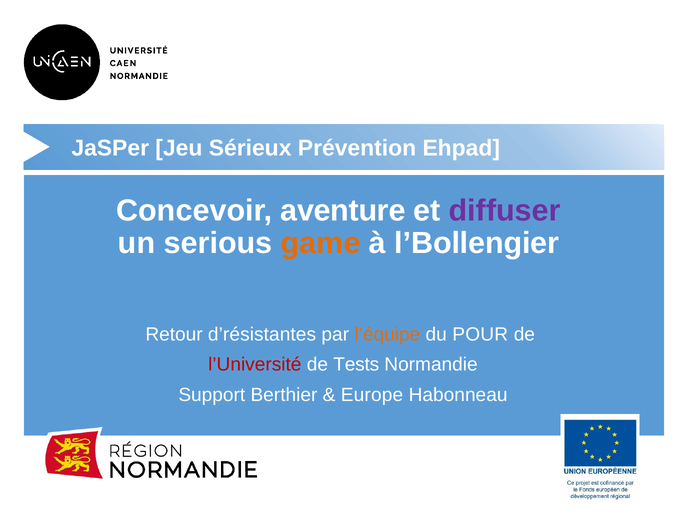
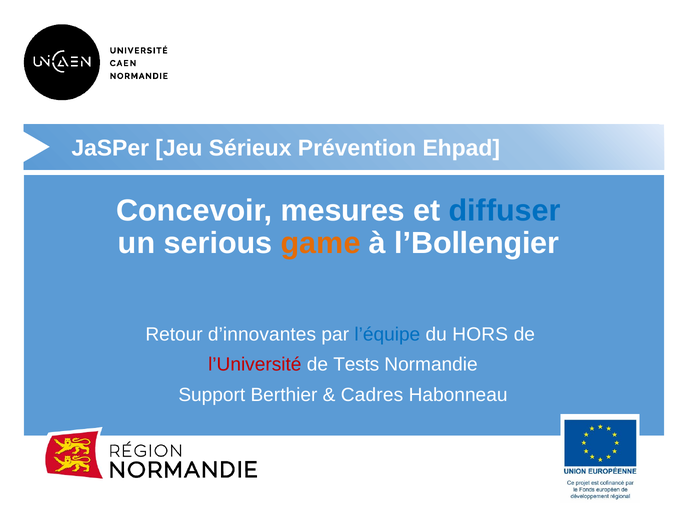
aventure: aventure -> mesures
diffuser colour: purple -> blue
d’résistantes: d’résistantes -> d’innovantes
l’équipe colour: orange -> blue
POUR: POUR -> HORS
Europe: Europe -> Cadres
